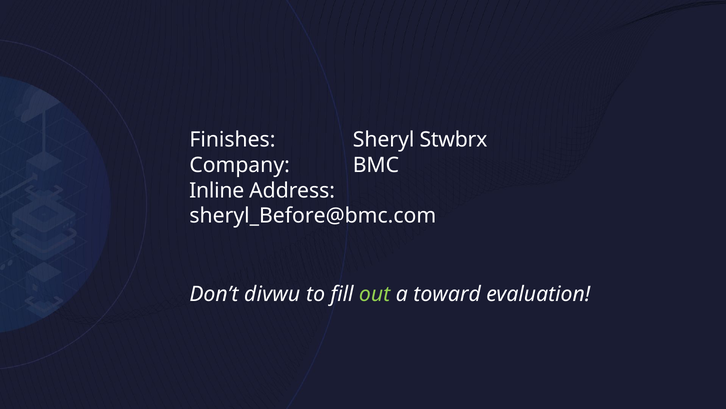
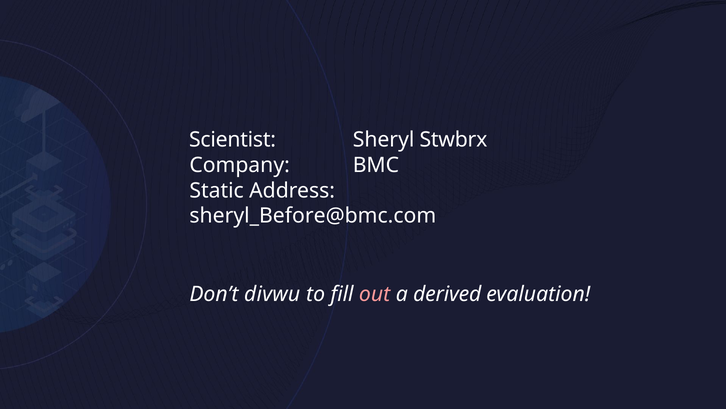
Finishes: Finishes -> Scientist
Inline: Inline -> Static
out colour: light green -> pink
toward: toward -> derived
